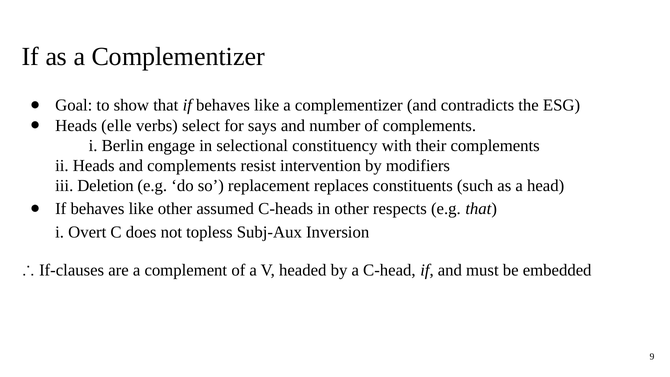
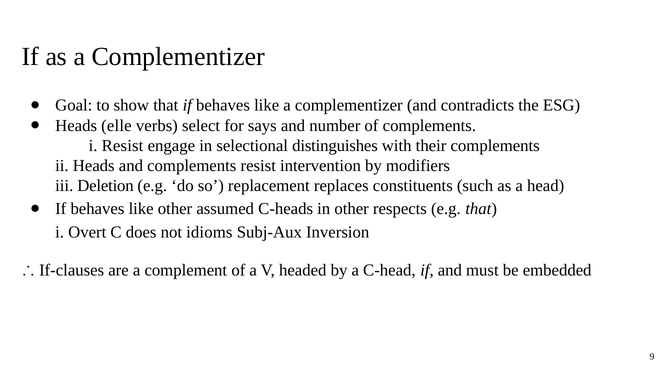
i Berlin: Berlin -> Resist
constituency: constituency -> distinguishes
topless: topless -> idioms
